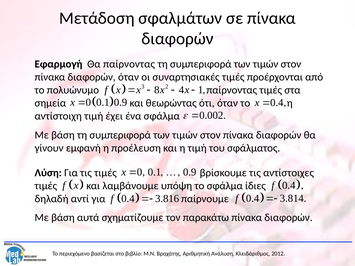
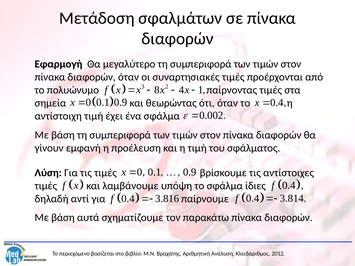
Θα παίρνοντας: παίρνοντας -> μεγαλύτερο
